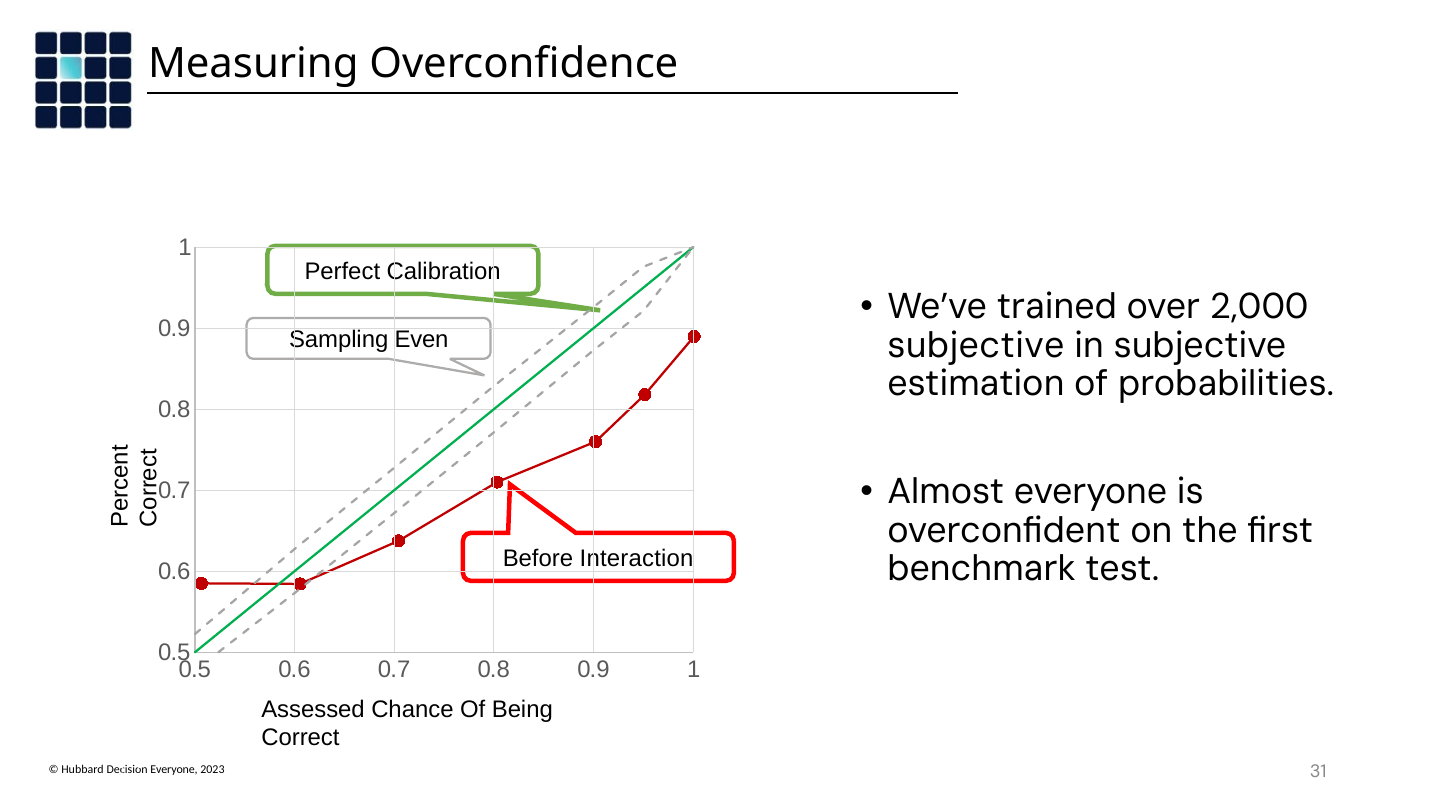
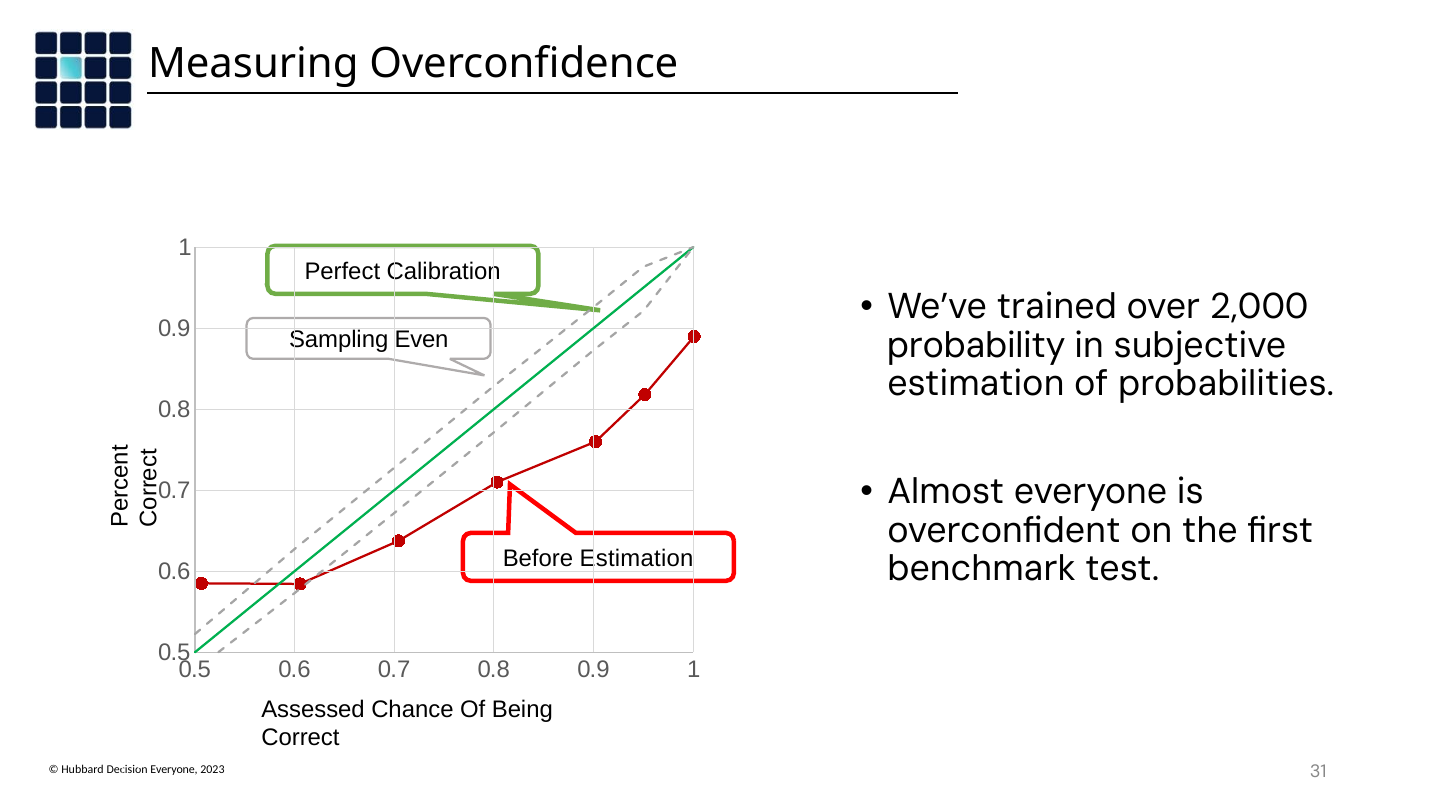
subjective at (976, 345): subjective -> probability
Before Interaction: Interaction -> Estimation
